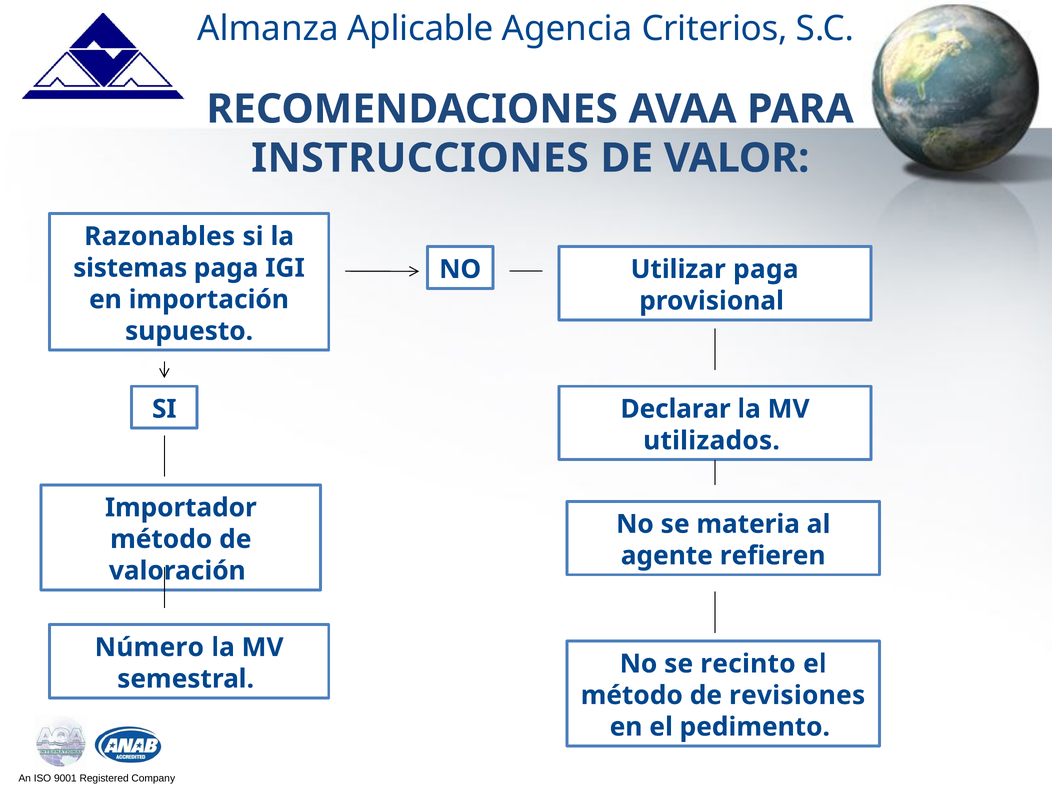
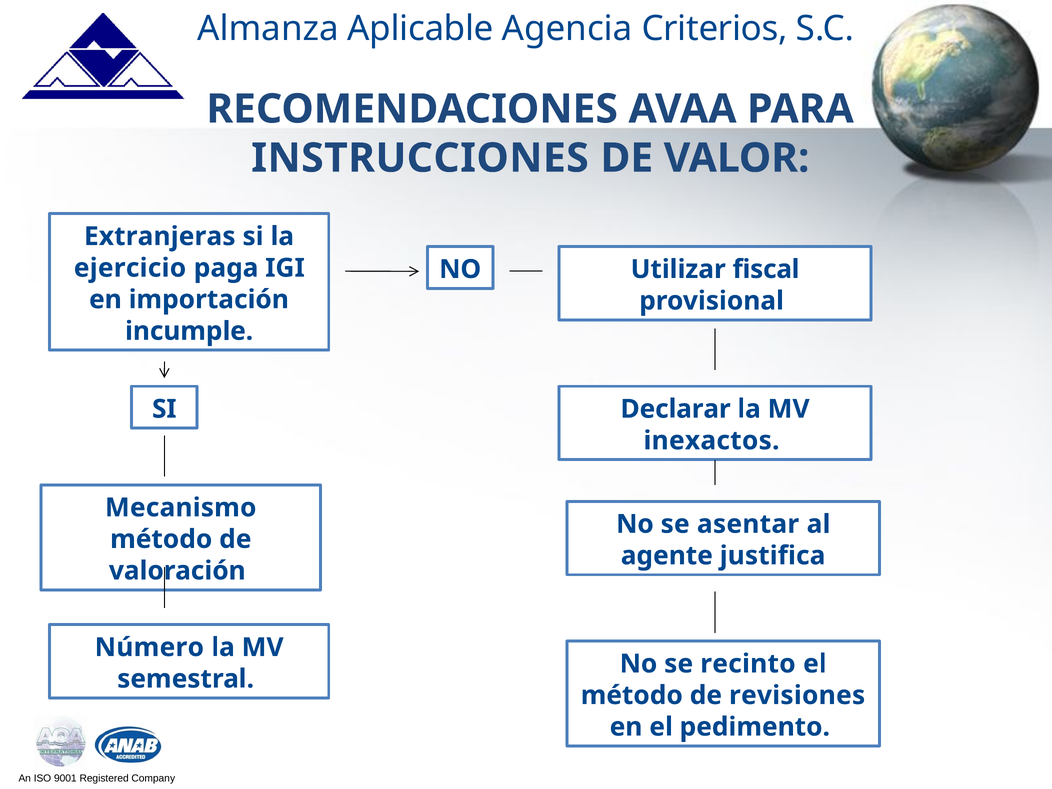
Razonables: Razonables -> Extranjeras
sistemas: sistemas -> ejercicio
Utilizar paga: paga -> fiscal
supuesto: supuesto -> incumple
utilizados: utilizados -> inexactos
Importador: Importador -> Mecanismo
materia: materia -> asentar
refieren: refieren -> justifica
